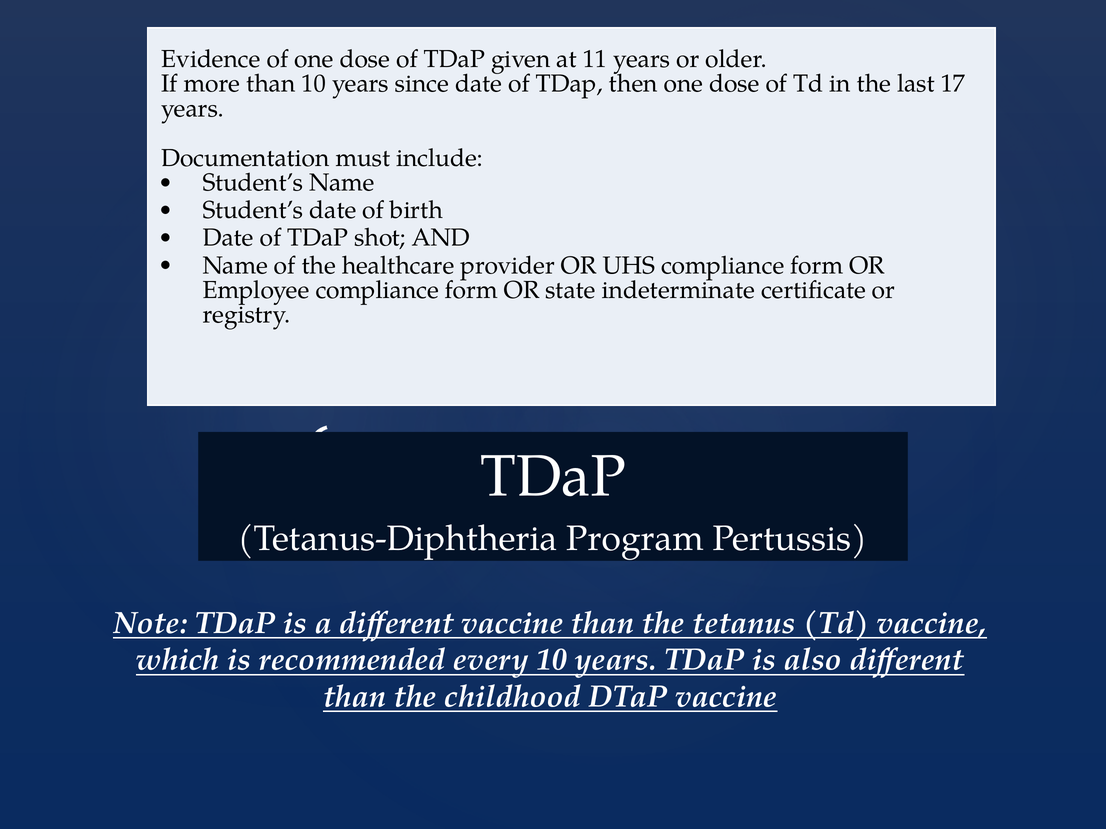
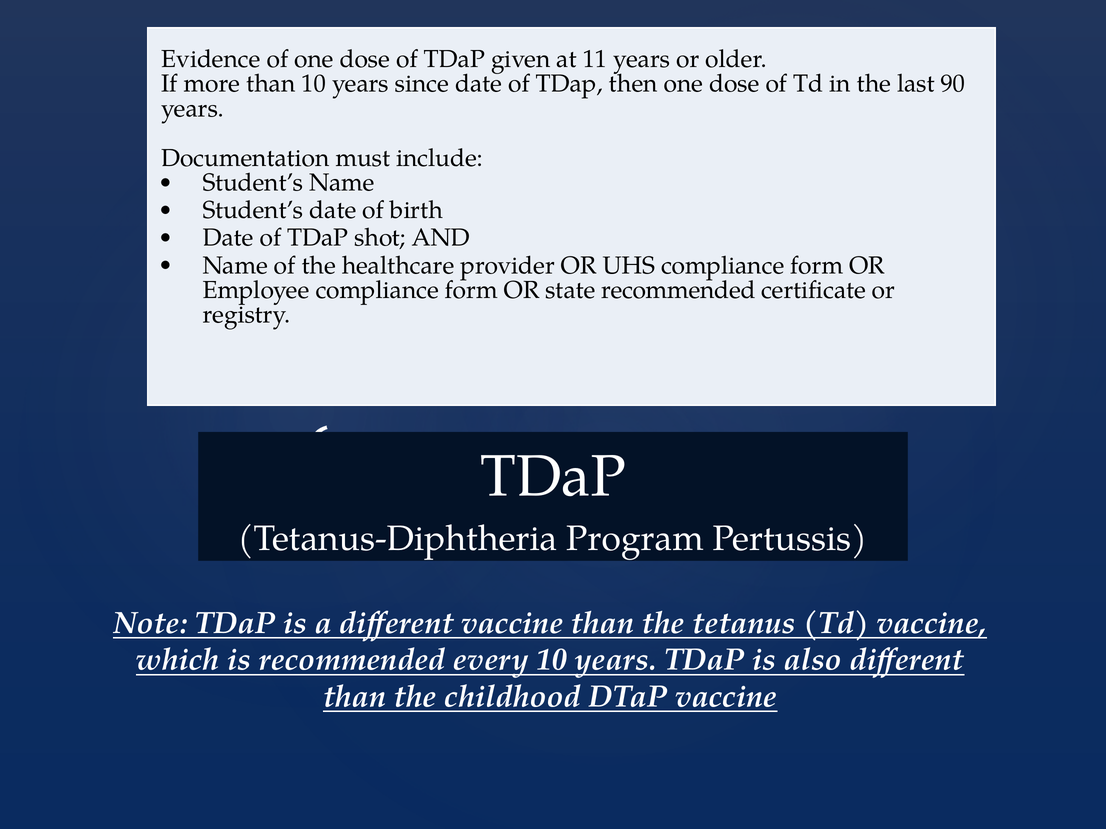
17: 17 -> 90
state indeterminate: indeterminate -> recommended
